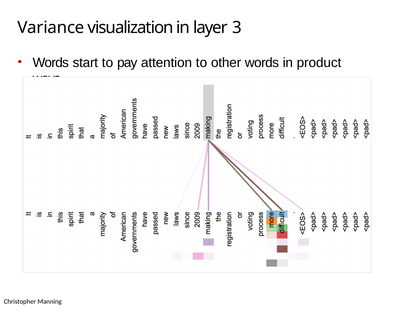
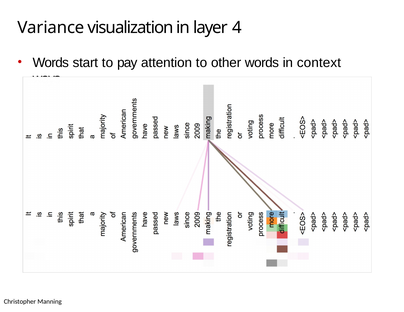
3: 3 -> 4
product: product -> context
